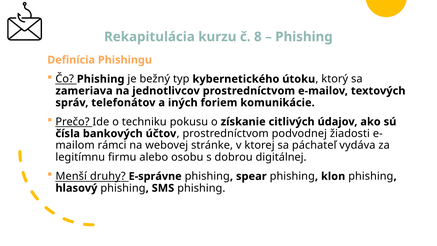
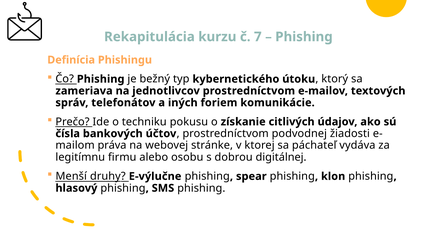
8: 8 -> 7
rámci: rámci -> práva
E-správne: E-správne -> E-výlučne
